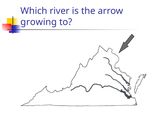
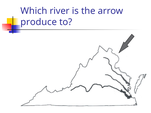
growing: growing -> produce
